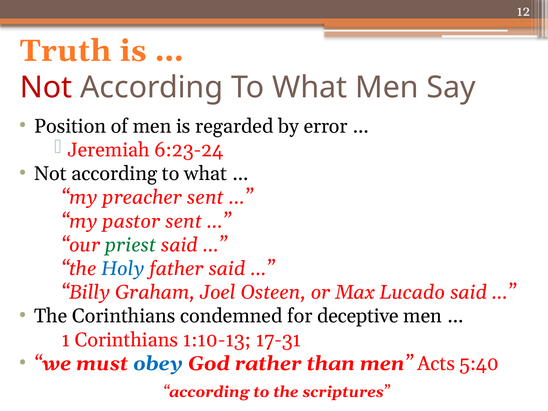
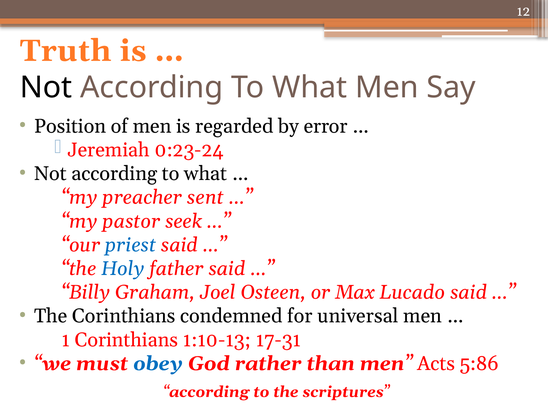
Not at (46, 87) colour: red -> black
6:23-24: 6:23-24 -> 0:23-24
pastor sent: sent -> seek
priest colour: green -> blue
deceptive: deceptive -> universal
5:40: 5:40 -> 5:86
